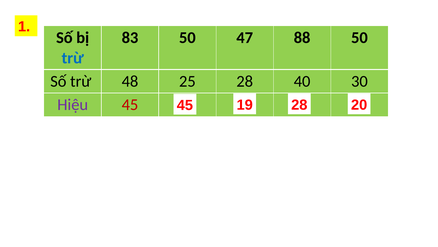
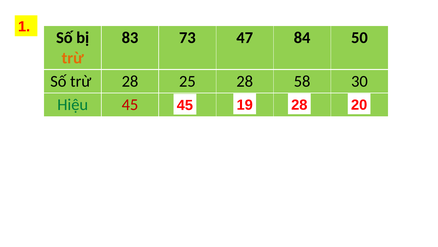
83 50: 50 -> 73
88: 88 -> 84
trừ at (73, 58) colour: blue -> orange
trừ 48: 48 -> 28
40: 40 -> 58
Hiệu colour: purple -> green
